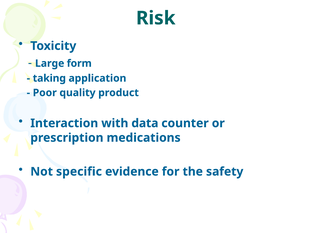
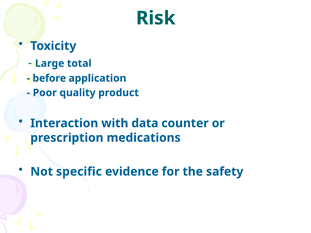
form: form -> total
taking: taking -> before
